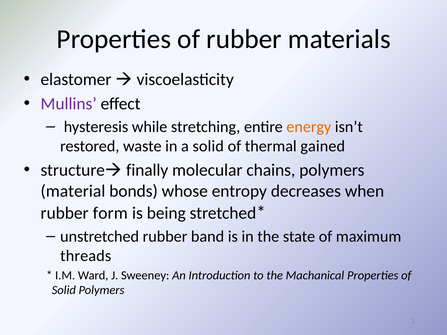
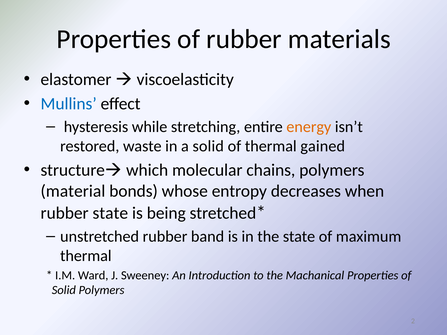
Mullins colour: purple -> blue
finally: finally -> which
rubber form: form -> state
threads at (86, 256): threads -> thermal
